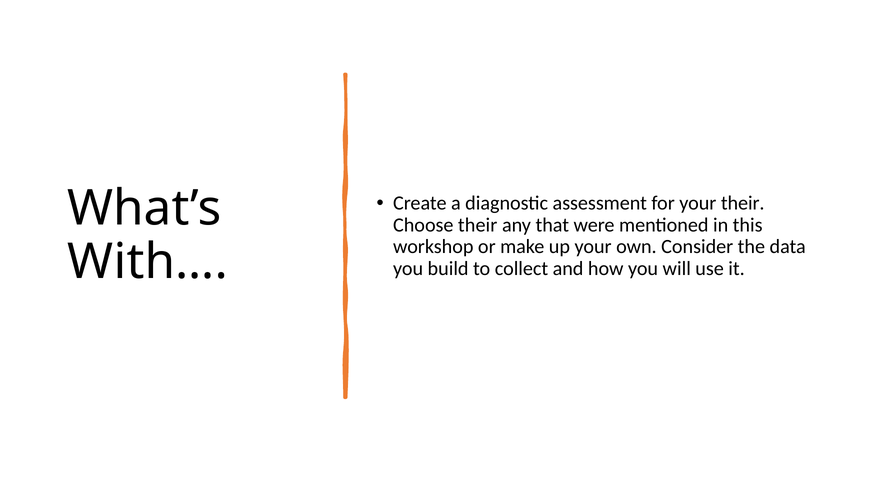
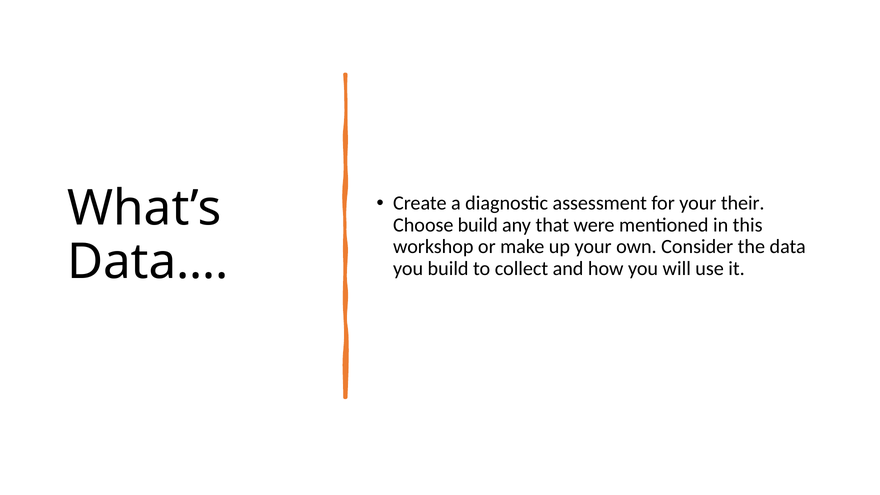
Choose their: their -> build
With…: With… -> Data…
